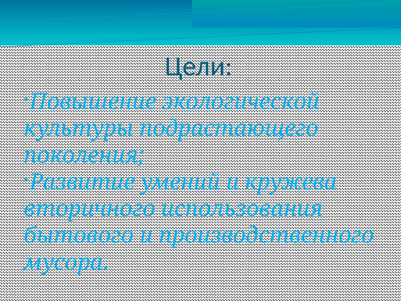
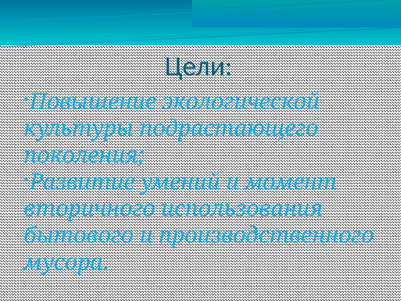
кружева: кружева -> момент
